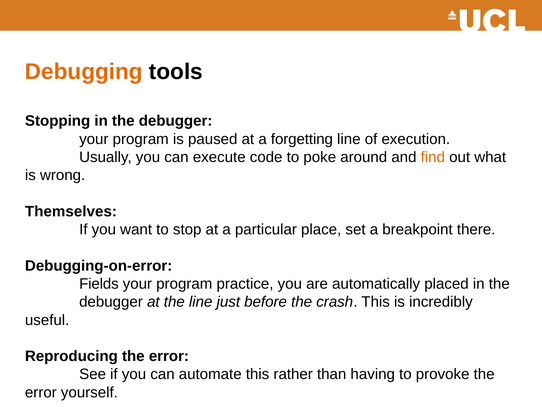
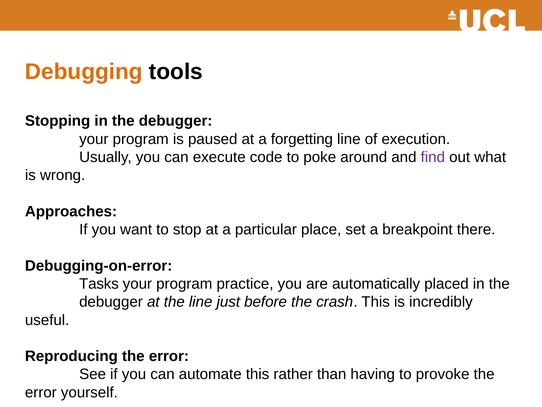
find colour: orange -> purple
Themselves: Themselves -> Approaches
Fields: Fields -> Tasks
